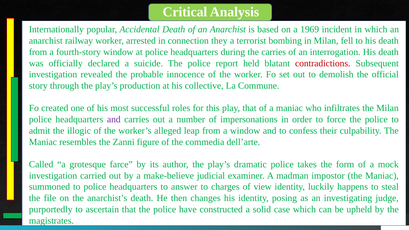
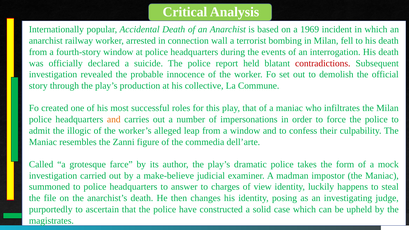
they: they -> wall
the carries: carries -> events
and at (114, 119) colour: purple -> orange
